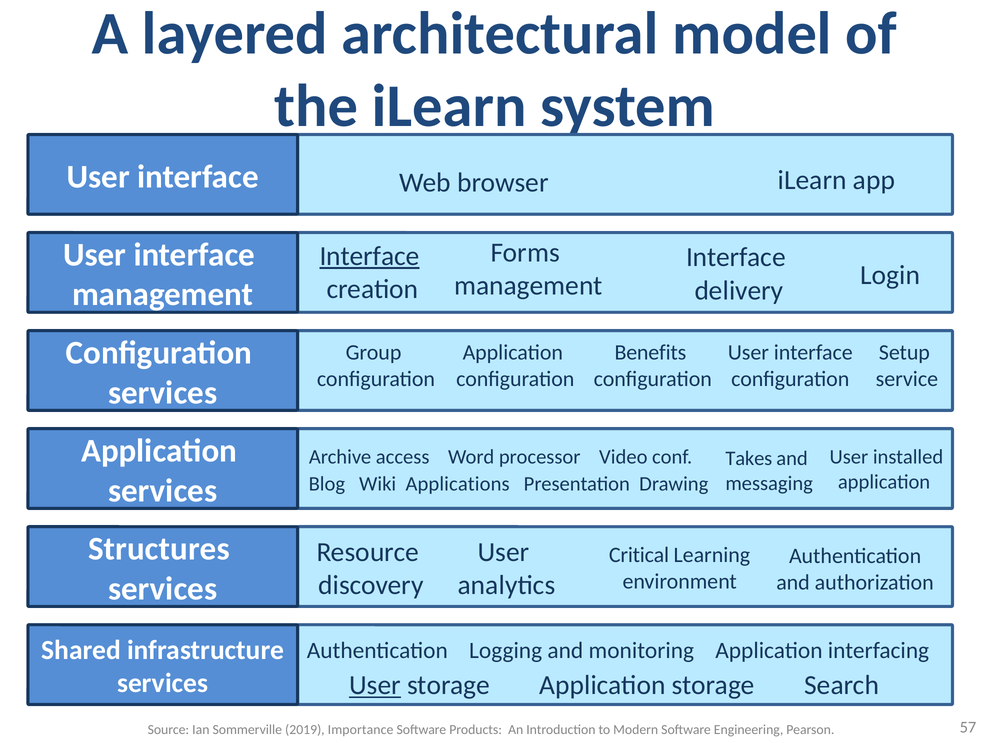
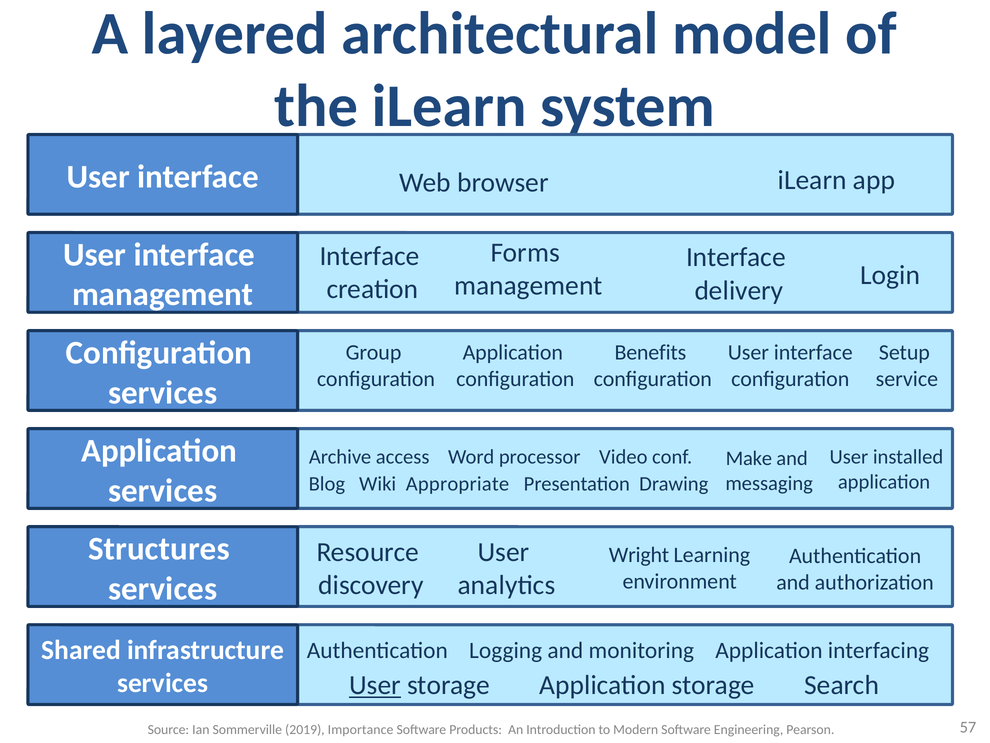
Interface at (370, 256) underline: present -> none
Takes: Takes -> Make
Applications: Applications -> Appropriate
Critical: Critical -> Wright
